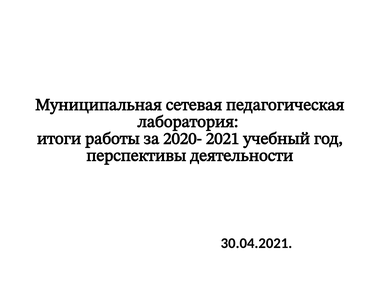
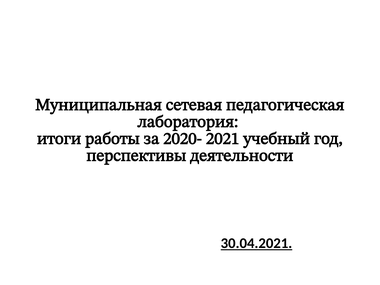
30.04.2021 underline: none -> present
